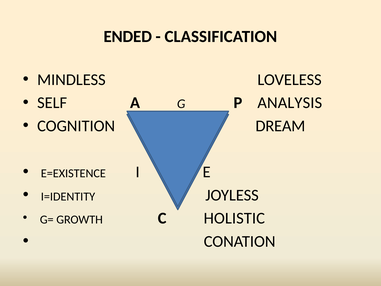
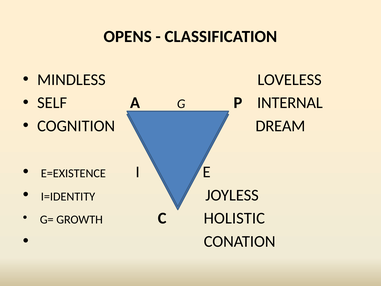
ENDED: ENDED -> OPENS
ANALYSIS: ANALYSIS -> INTERNAL
